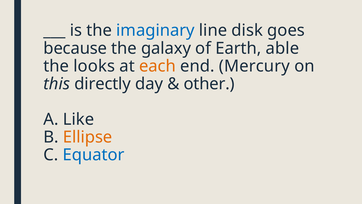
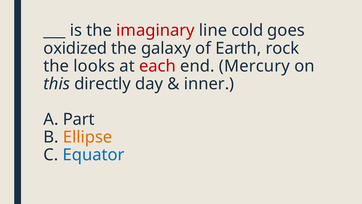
imaginary colour: blue -> red
disk: disk -> cold
because: because -> oxidized
able: able -> rock
each colour: orange -> red
other: other -> inner
Like: Like -> Part
